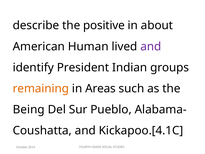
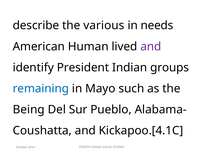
positive: positive -> various
about: about -> needs
remaining colour: orange -> blue
Areas: Areas -> Mayo
